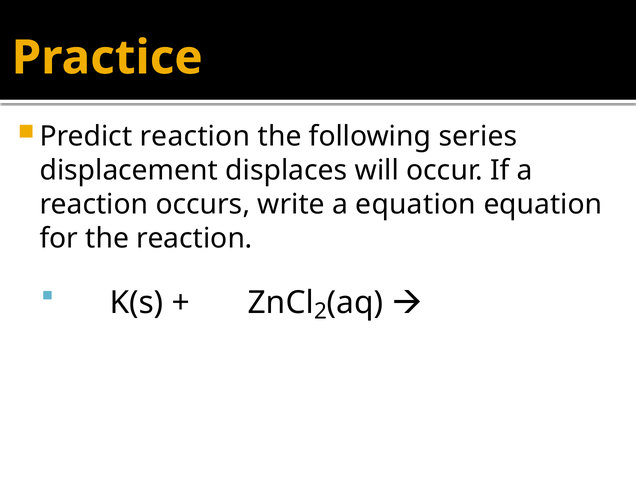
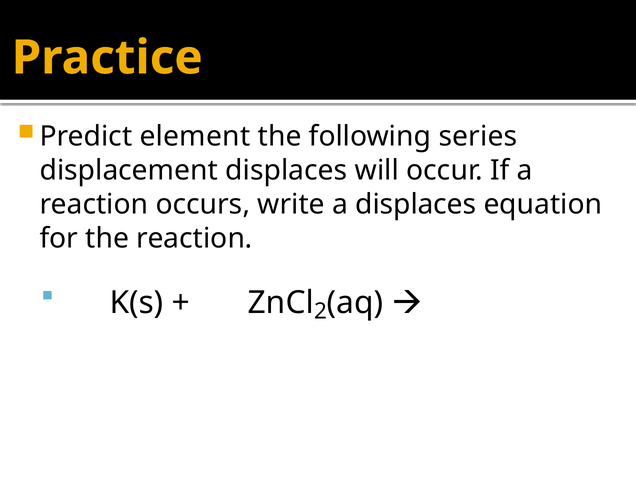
Predict reaction: reaction -> element
a equation: equation -> displaces
